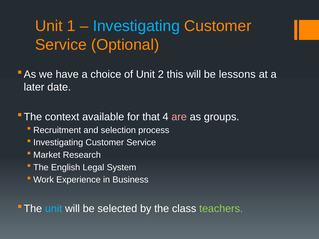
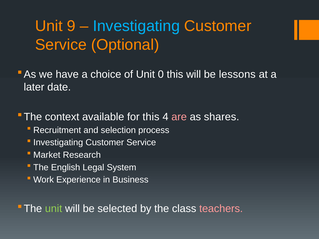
1: 1 -> 9
2: 2 -> 0
for that: that -> this
groups: groups -> shares
unit at (54, 209) colour: light blue -> light green
teachers colour: light green -> pink
